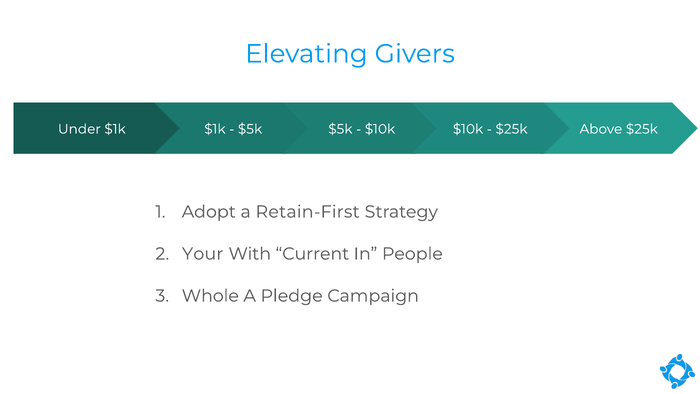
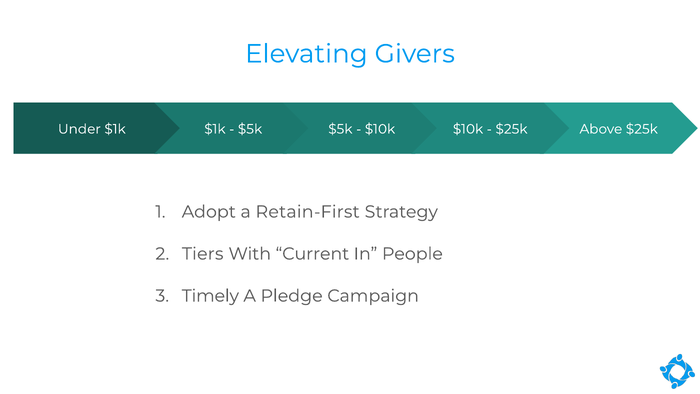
Your: Your -> Tiers
Whole: Whole -> Timely
